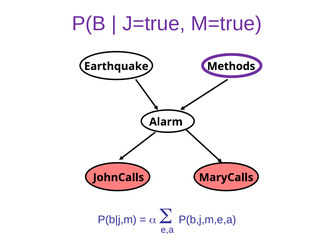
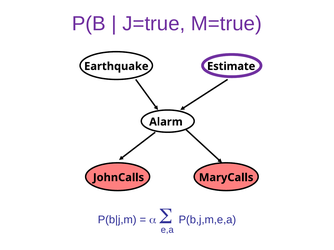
Methods: Methods -> Estimate
